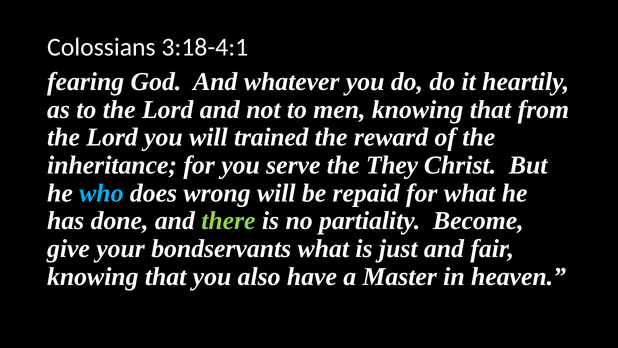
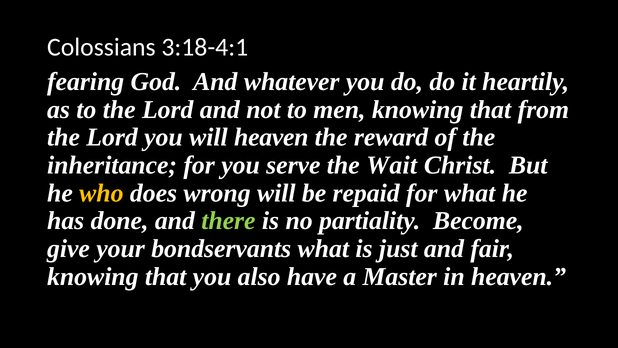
will trained: trained -> heaven
They: They -> Wait
who colour: light blue -> yellow
